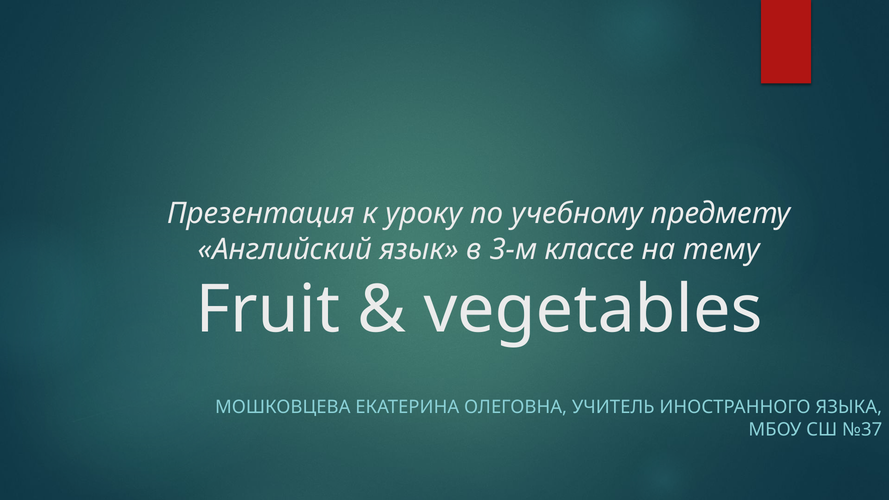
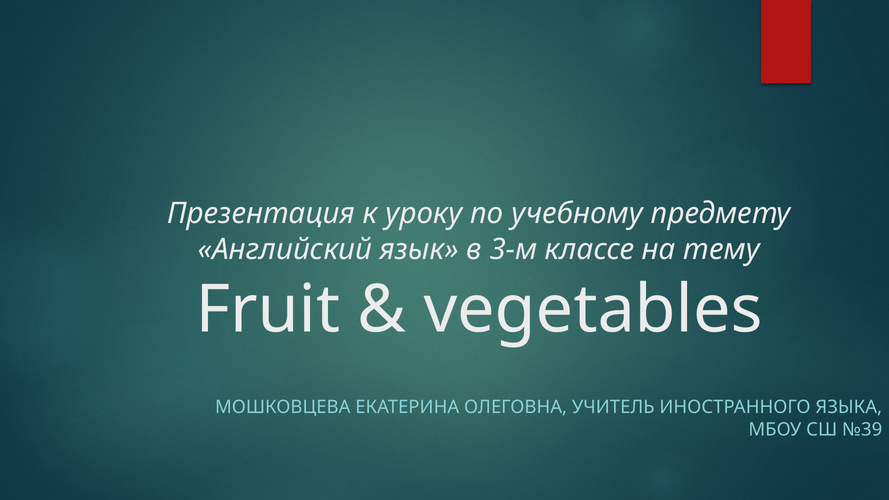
№37: №37 -> №39
